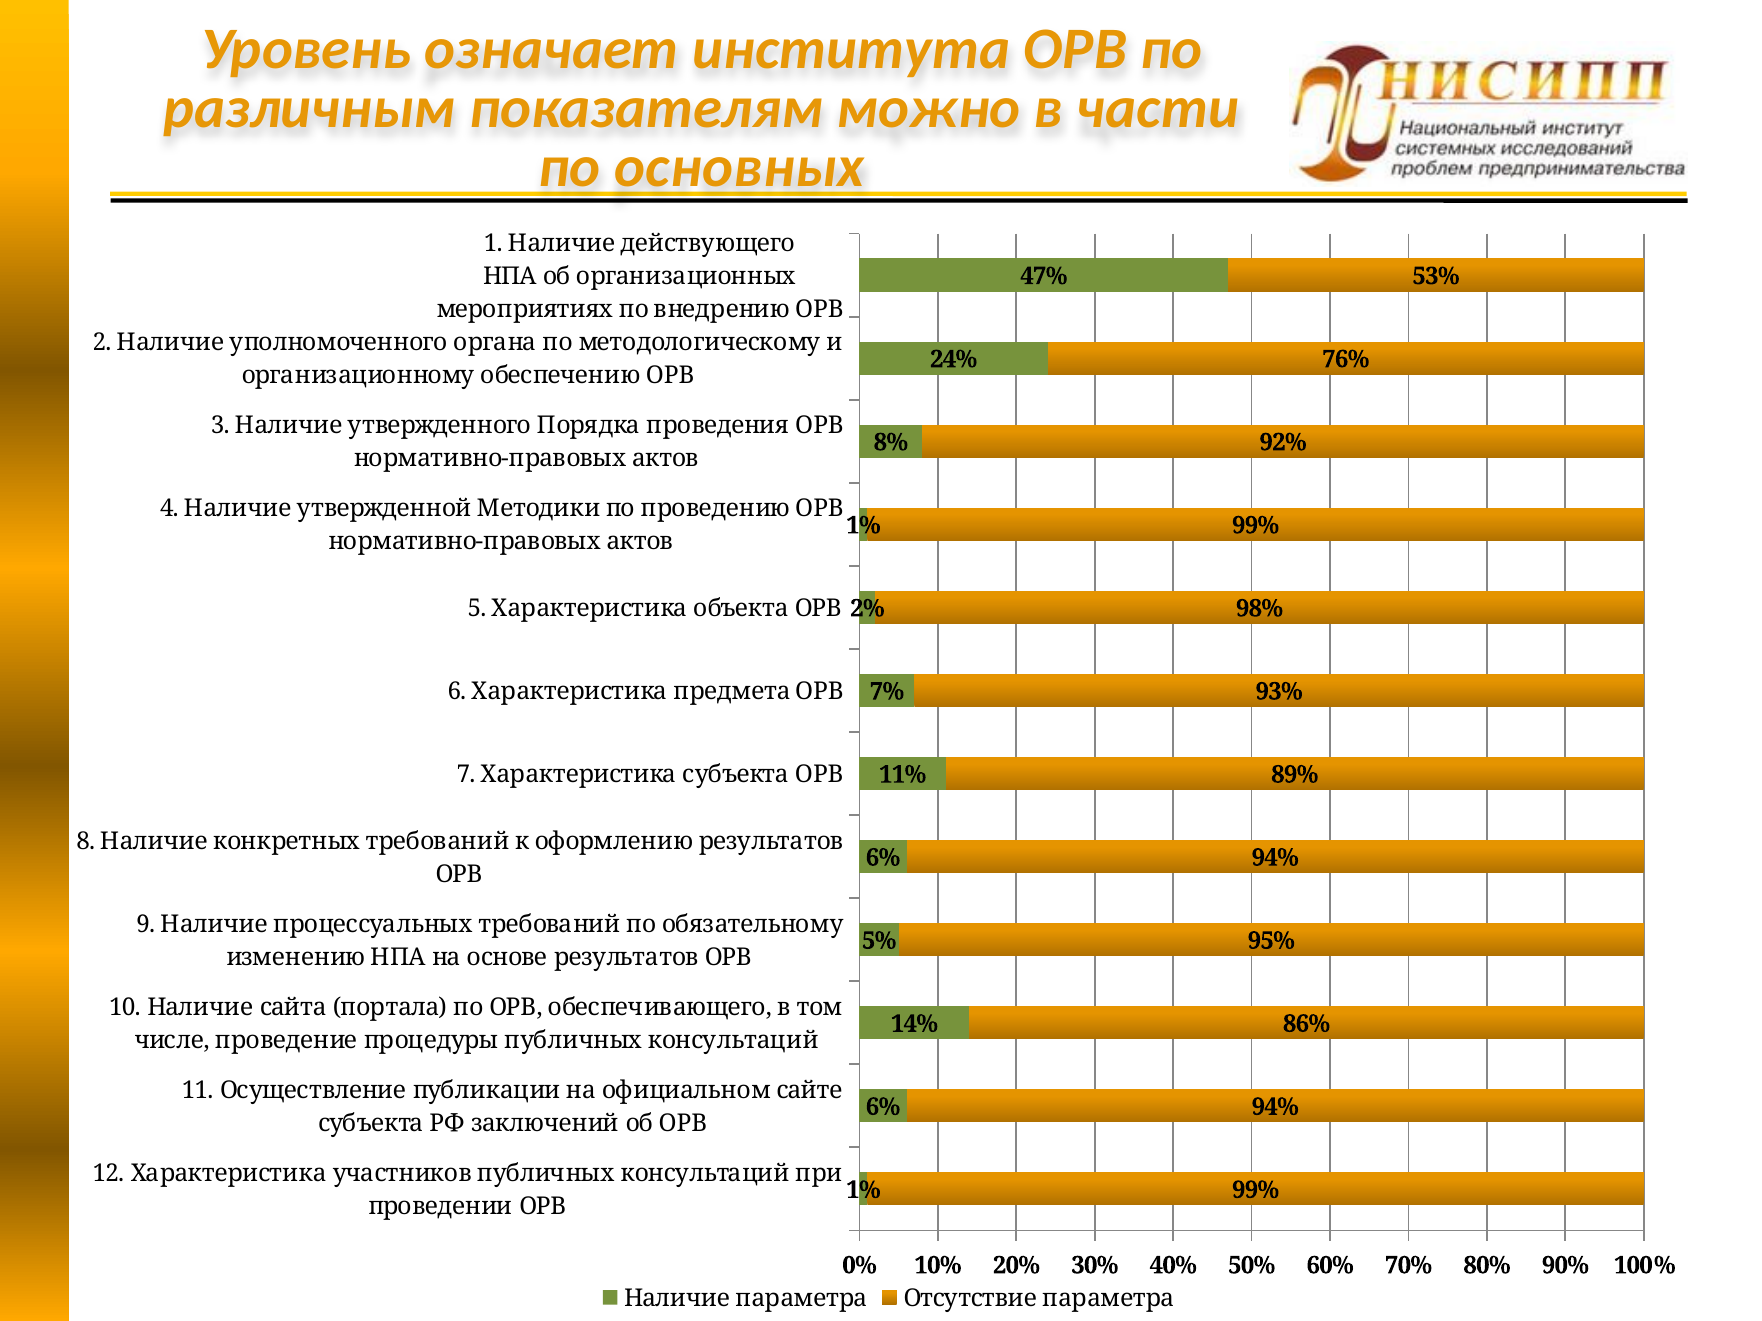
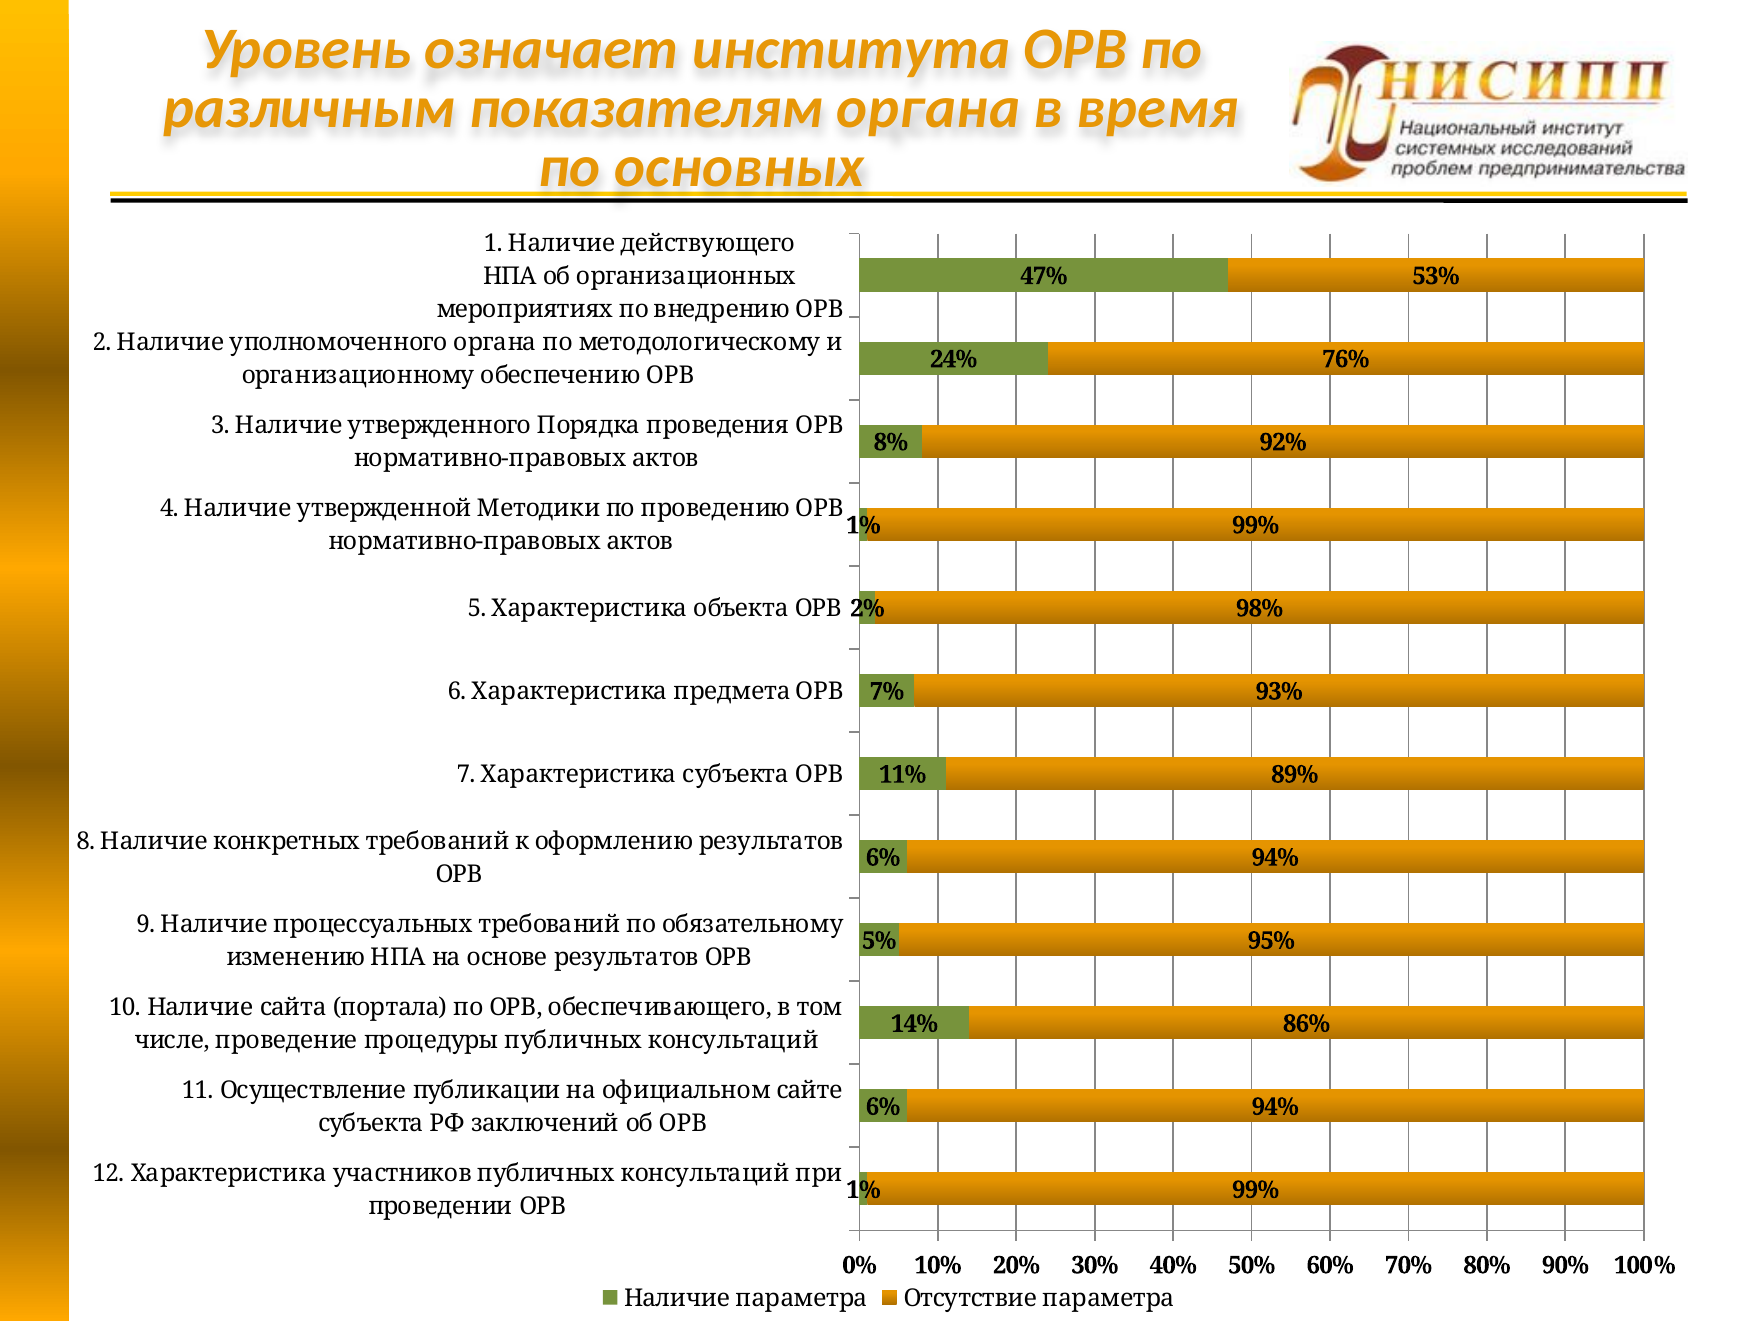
показателям можно: можно -> органа
части: части -> время
